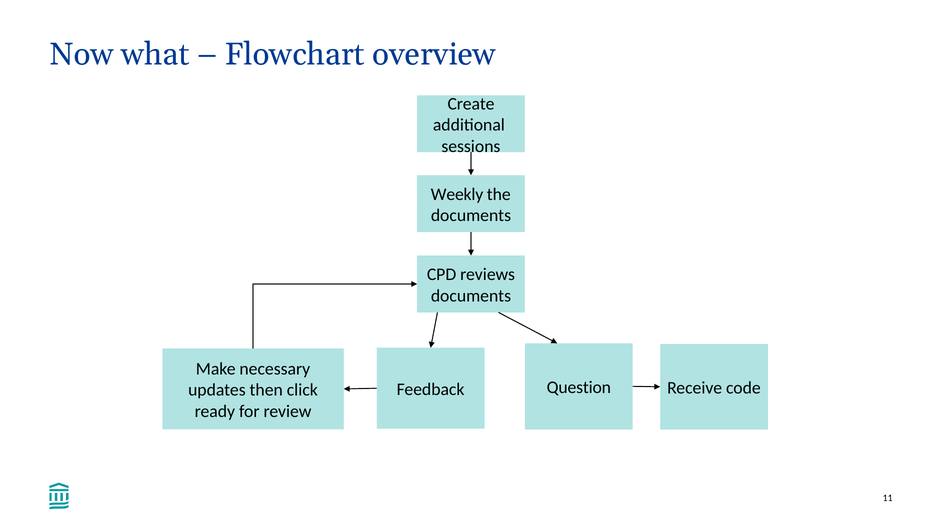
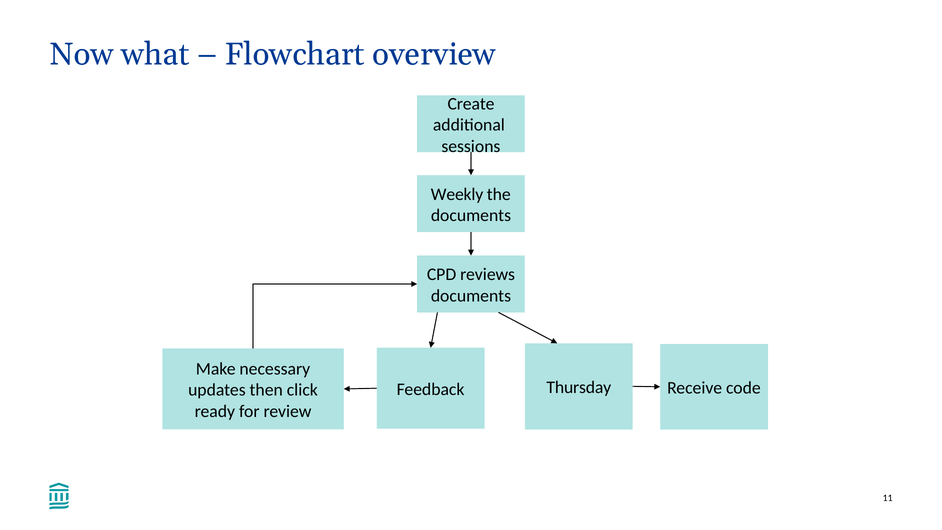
Question: Question -> Thursday
